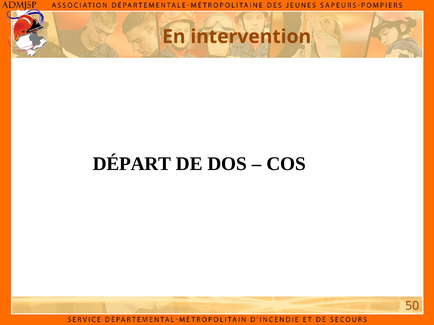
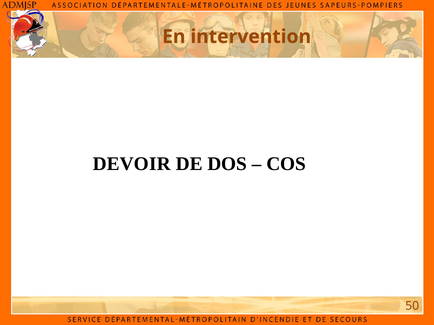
DÉPART: DÉPART -> DEVOIR
